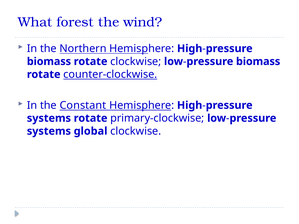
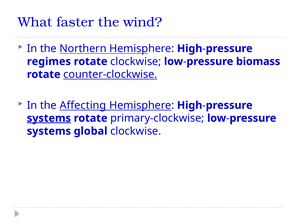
forest: forest -> faster
biomass at (49, 62): biomass -> regimes
Constant: Constant -> Affecting
systems at (49, 118) underline: none -> present
